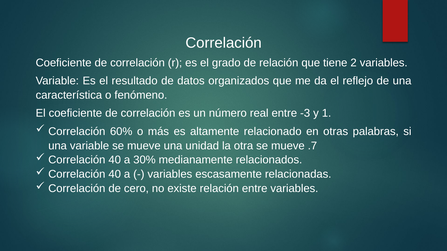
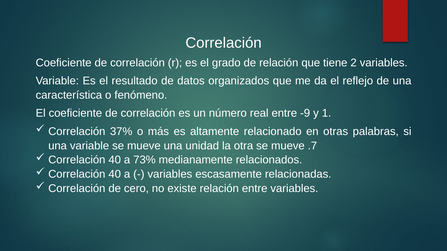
-3: -3 -> -9
60%: 60% -> 37%
30%: 30% -> 73%
